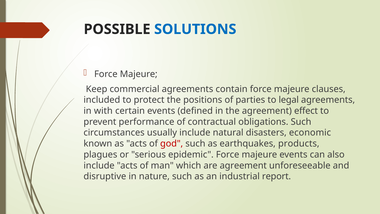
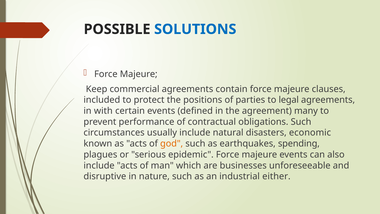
effect: effect -> many
god colour: red -> orange
products: products -> spending
are agreement: agreement -> businesses
report: report -> either
